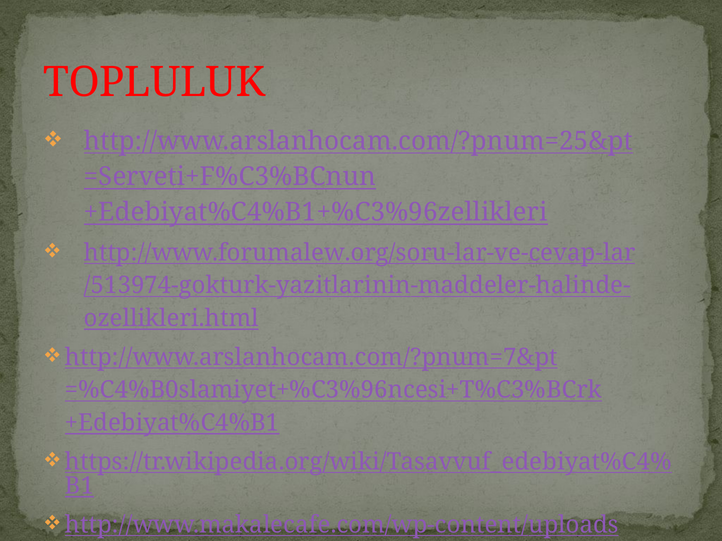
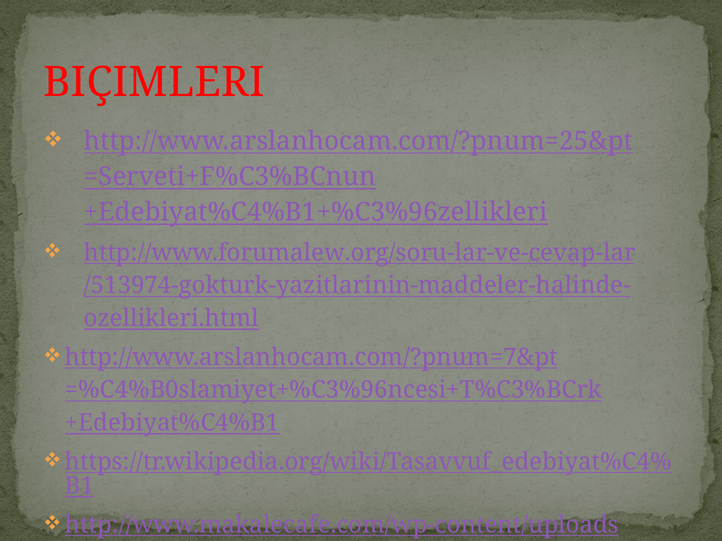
TOPLULUK: TOPLULUK -> BIÇIMLERI
